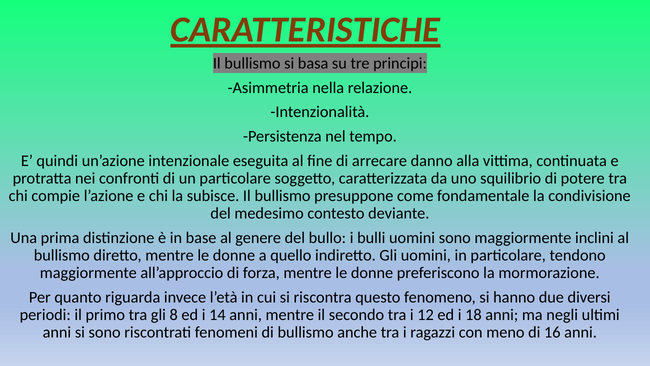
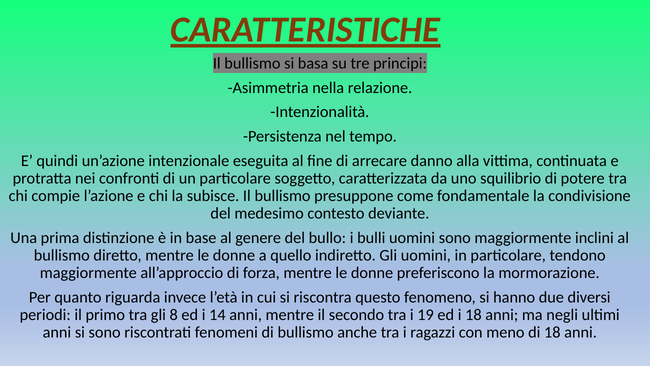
12: 12 -> 19
di 16: 16 -> 18
